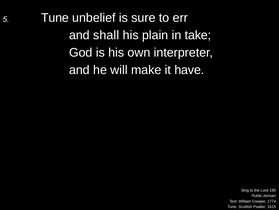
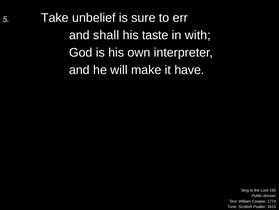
5 Tune: Tune -> Take
plain: plain -> taste
take: take -> with
